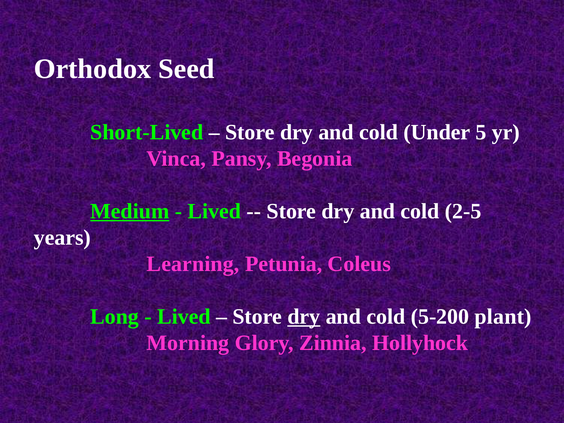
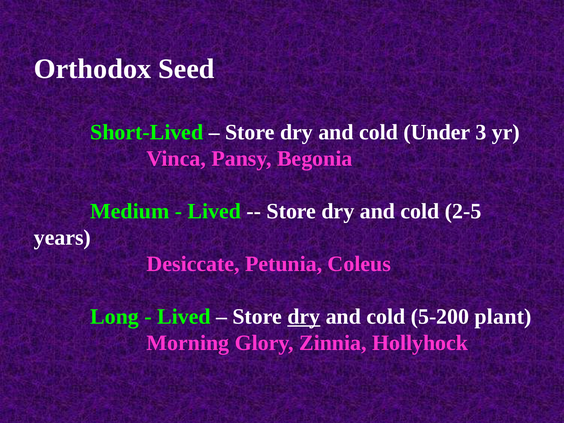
5: 5 -> 3
Medium underline: present -> none
Learning: Learning -> Desiccate
